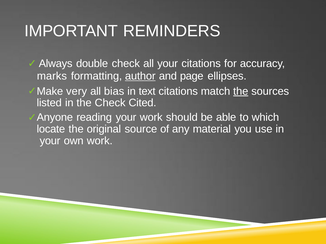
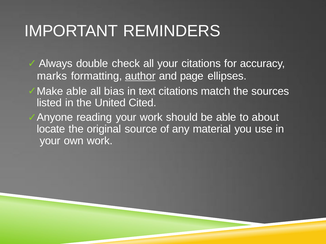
very at (77, 91): very -> able
the at (241, 91) underline: present -> none
the Check: Check -> United
which: which -> about
